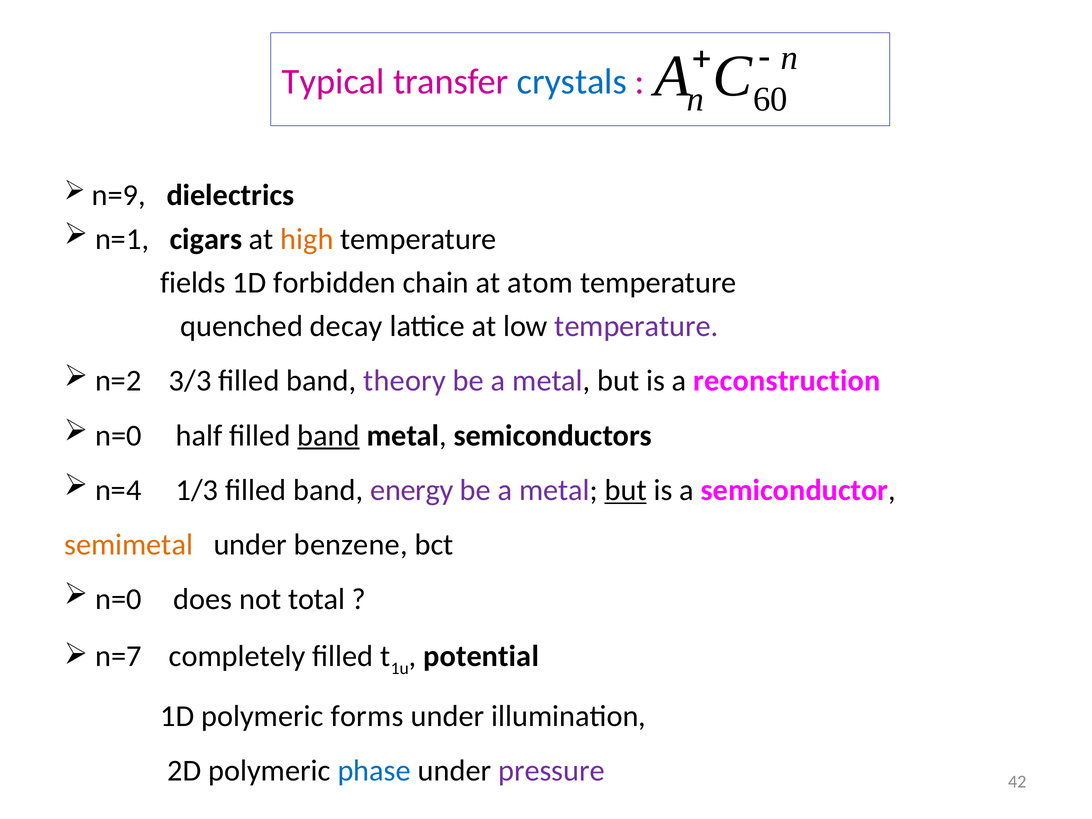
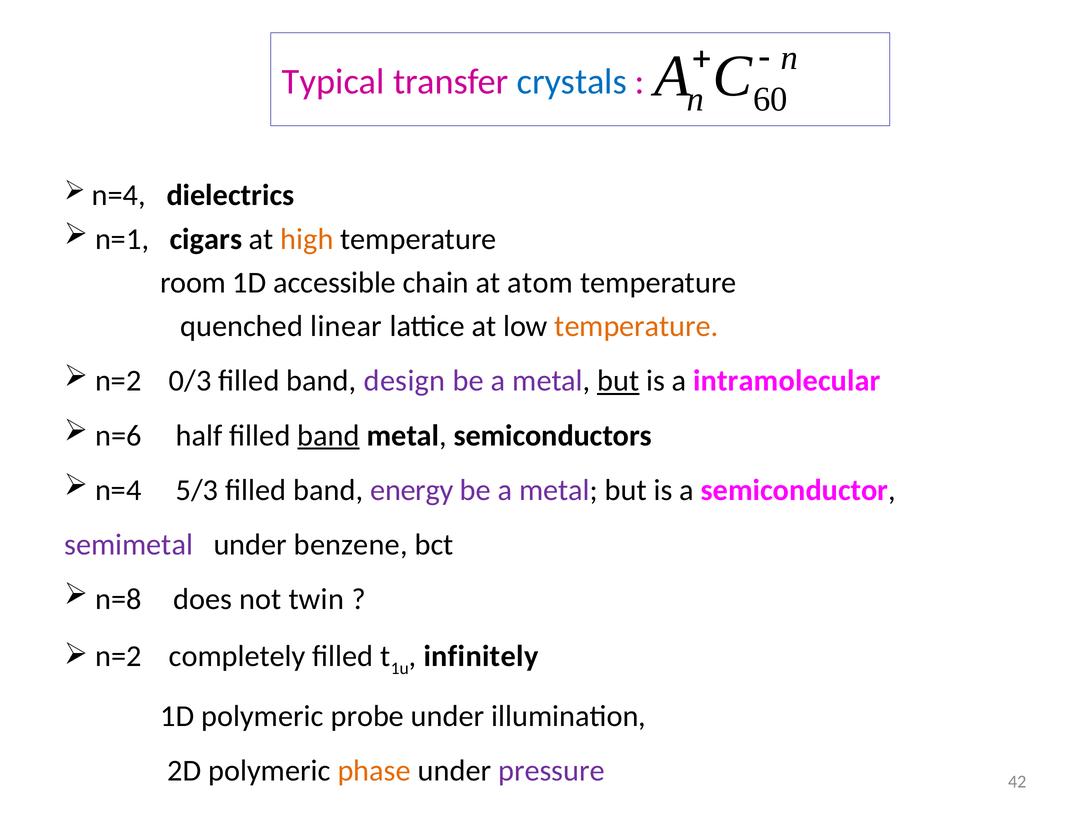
n=9 at (119, 195): n=9 -> n=4
fields: fields -> room
forbidden: forbidden -> accessible
decay: decay -> linear
temperature at (636, 326) colour: purple -> orange
3/3: 3/3 -> 0/3
theory: theory -> design
but at (618, 381) underline: none -> present
reconstruction: reconstruction -> intramolecular
n=0 at (118, 436): n=0 -> n=6
1/3: 1/3 -> 5/3
but at (626, 490) underline: present -> none
semimetal colour: orange -> purple
n=0 at (118, 599): n=0 -> n=8
total: total -> twin
n=7 at (118, 656): n=7 -> n=2
potential: potential -> infinitely
forms: forms -> probe
phase colour: blue -> orange
